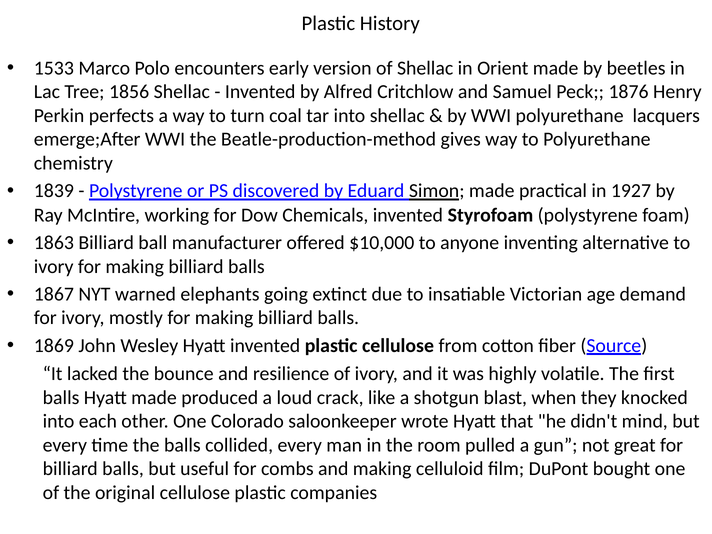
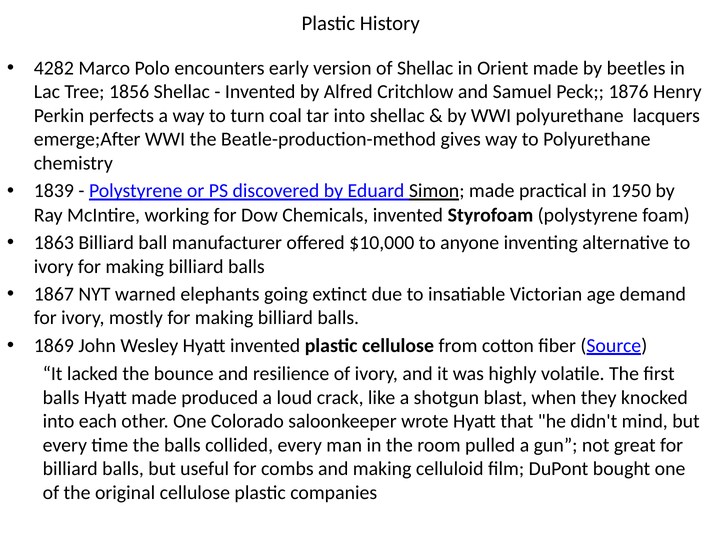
1533: 1533 -> 4282
1927: 1927 -> 1950
